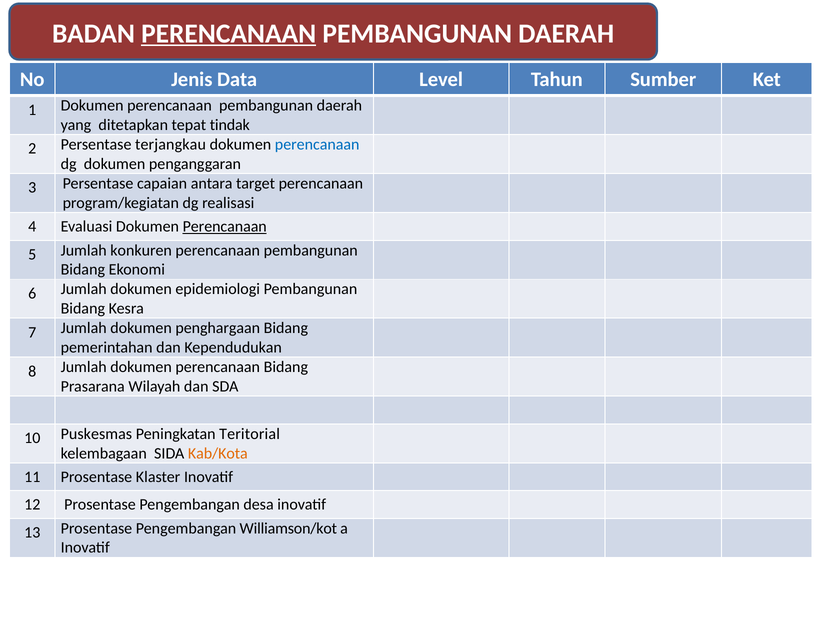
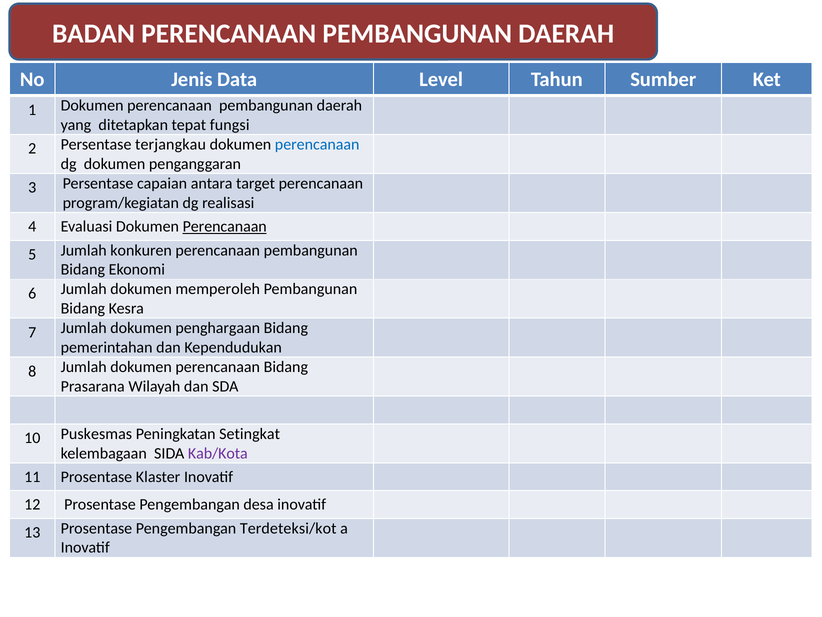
PERENCANAAN at (229, 33) underline: present -> none
tindak: tindak -> fungsi
epidemiologi: epidemiologi -> memperoleh
Teritorial: Teritorial -> Setingkat
Kab/Kota colour: orange -> purple
Williamson/kot: Williamson/kot -> Terdeteksi/kot
